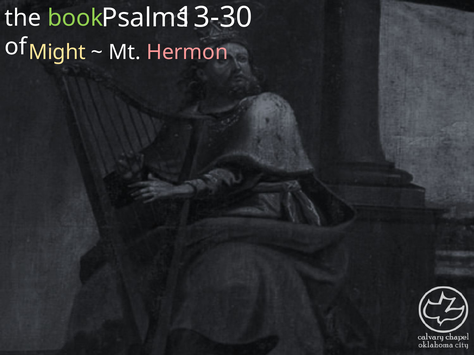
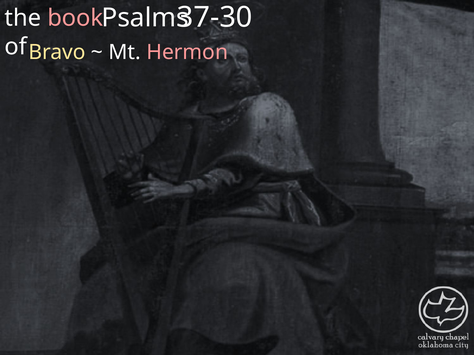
13-30: 13-30 -> 37-30
book colour: light green -> pink
Might: Might -> Bravo
